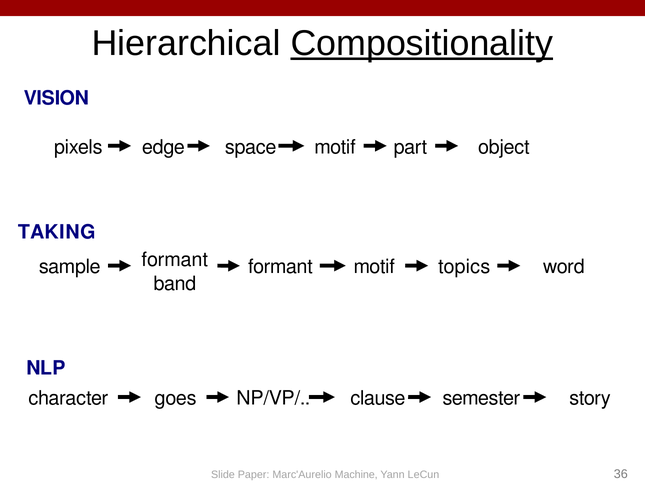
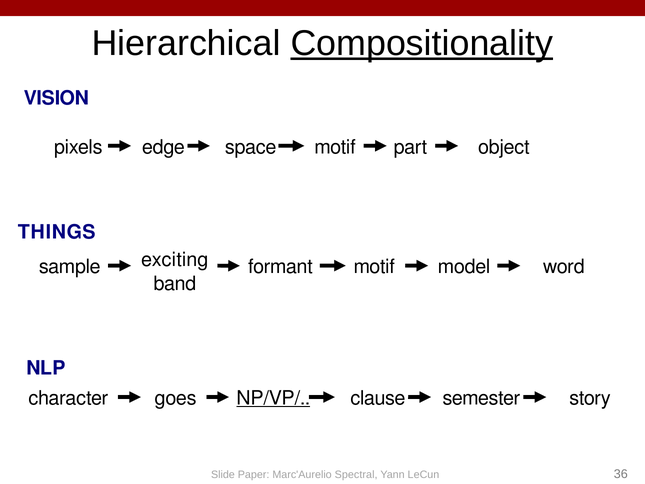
TAKING: TAKING -> THINGS
sample formant: formant -> exciting
topics: topics -> model
NP/VP/ underline: none -> present
Machine: Machine -> Spectral
